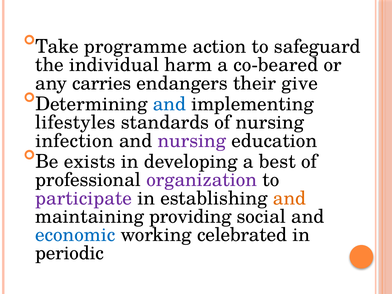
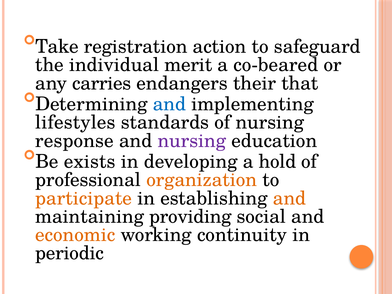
programme: programme -> registration
harm: harm -> merit
give: give -> that
infection: infection -> response
best: best -> hold
organization colour: purple -> orange
participate colour: purple -> orange
economic colour: blue -> orange
celebrated: celebrated -> continuity
